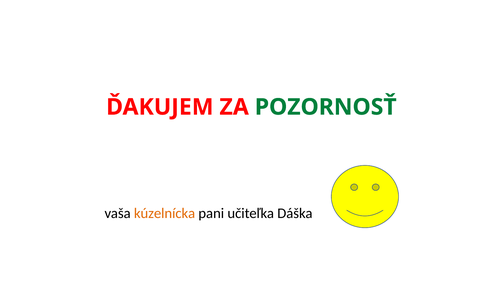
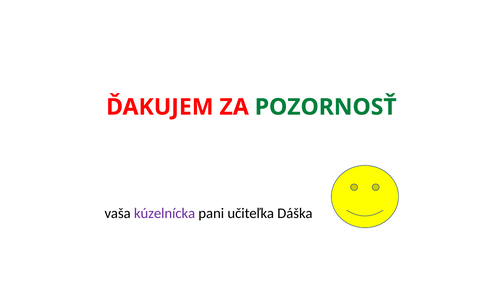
kúzelnícka colour: orange -> purple
